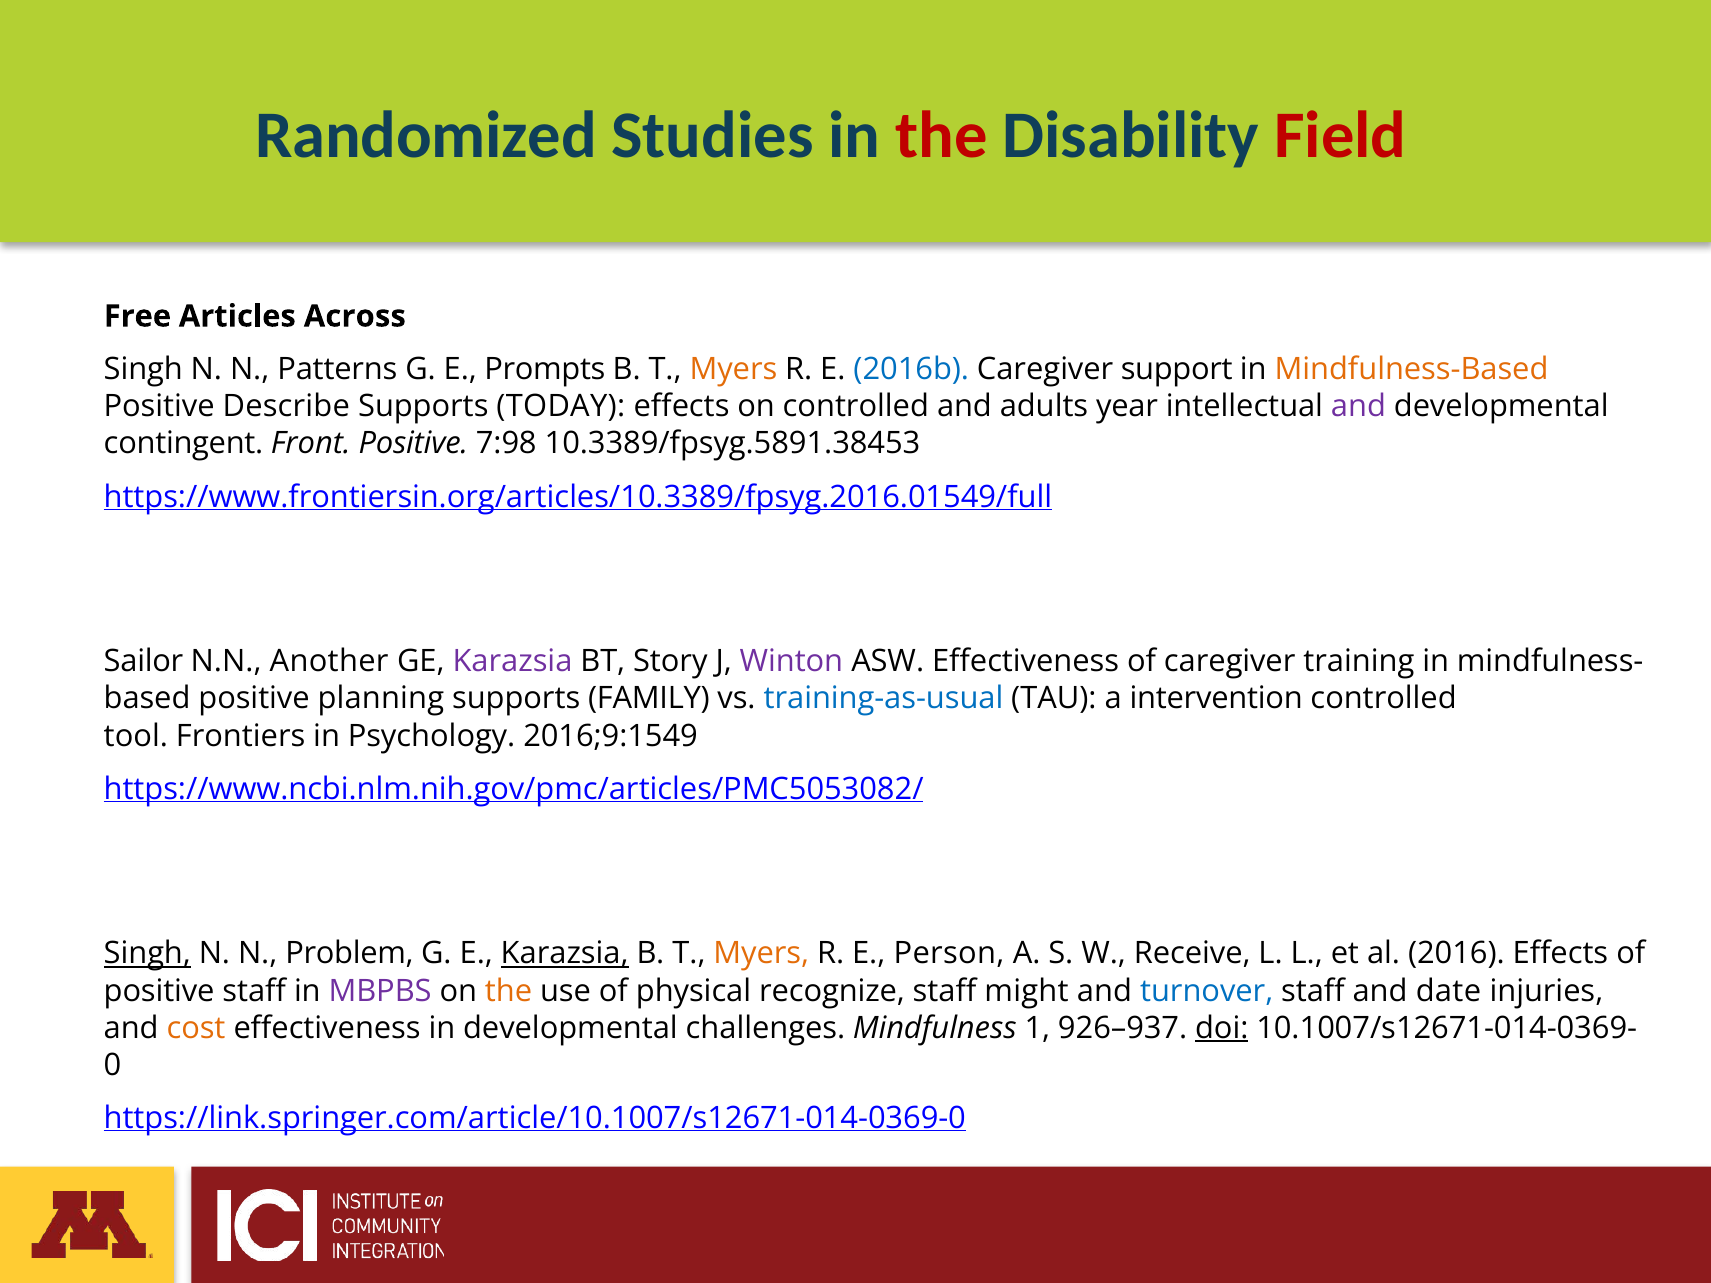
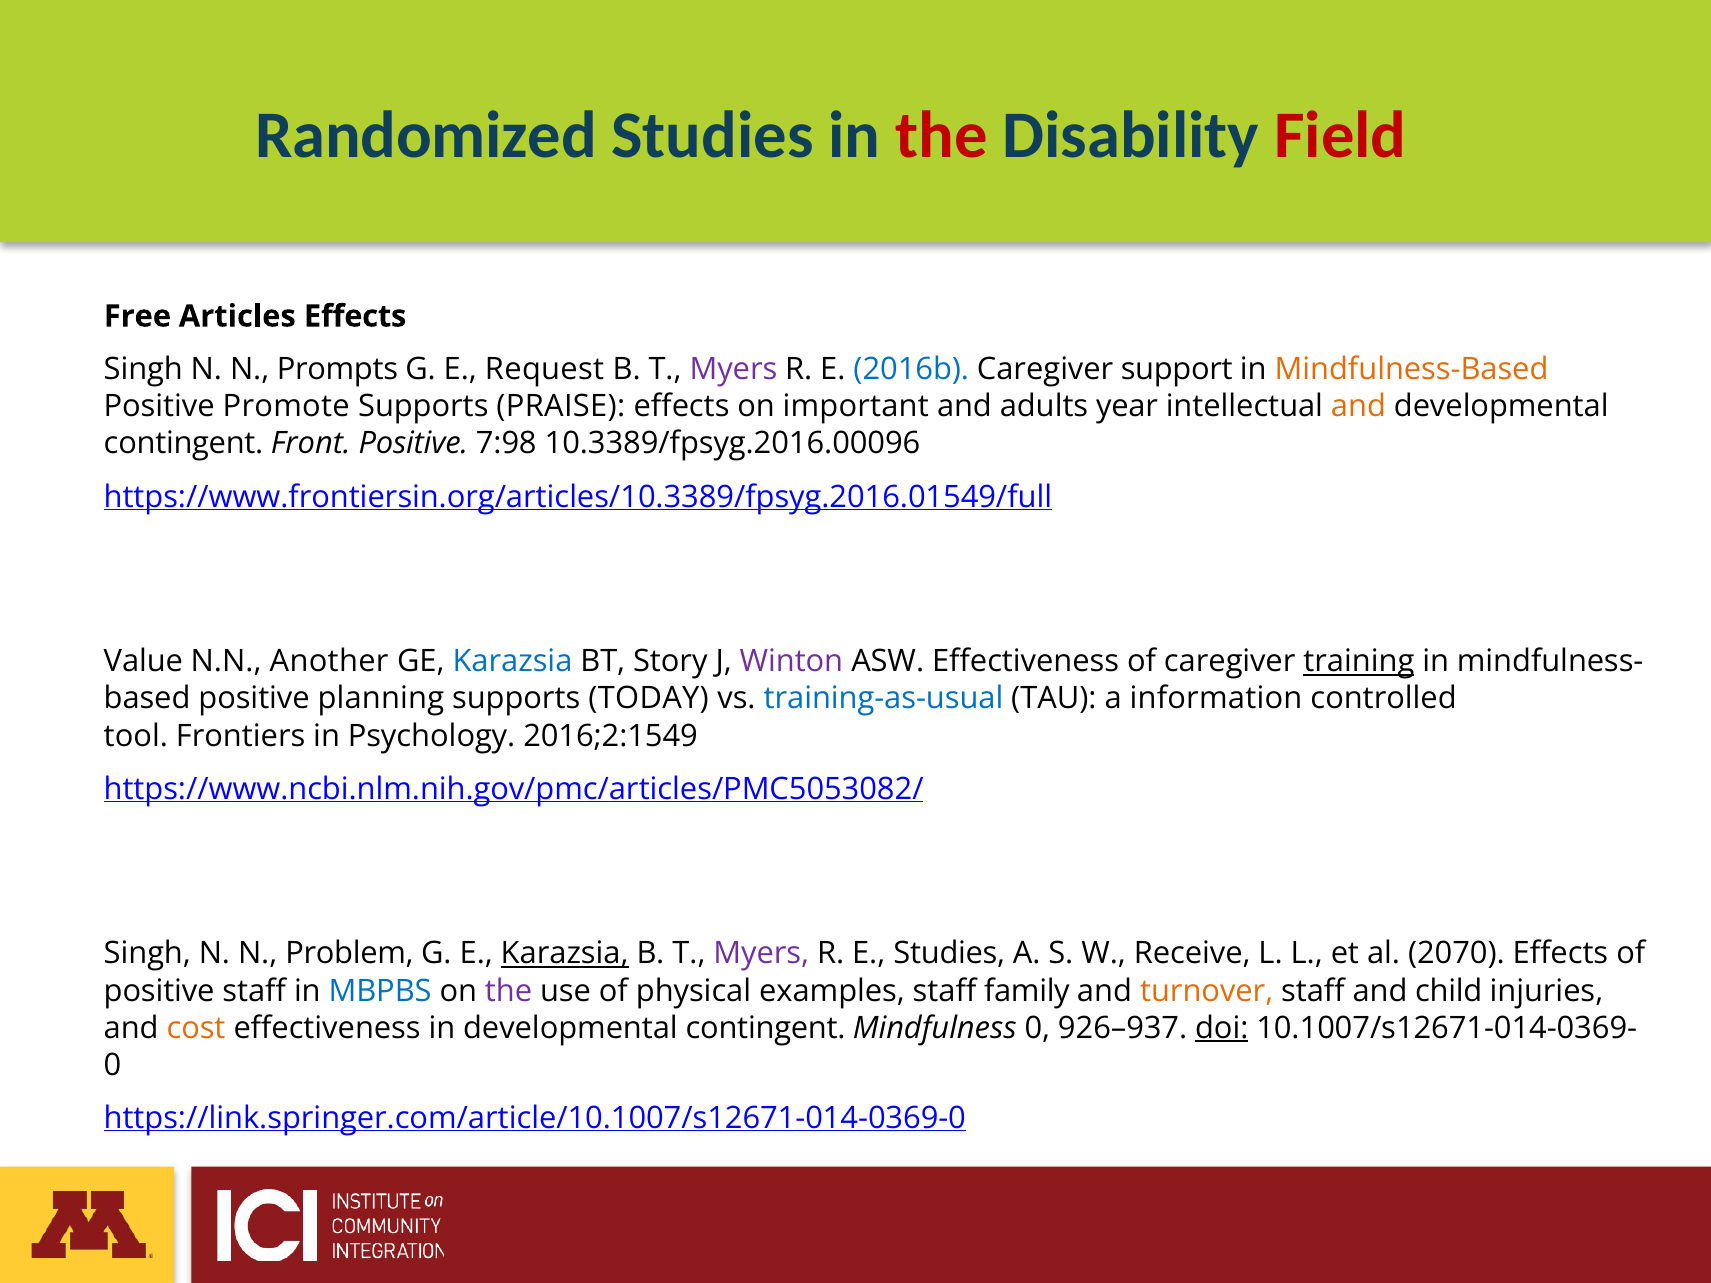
Articles Across: Across -> Effects
Patterns: Patterns -> Prompts
Prompts: Prompts -> Request
Myers at (733, 370) colour: orange -> purple
Describe: Describe -> Promote
TODAY: TODAY -> PRAISE
on controlled: controlled -> important
and at (1358, 407) colour: purple -> orange
10.3389/fpsyg.5891.38453: 10.3389/fpsyg.5891.38453 -> 10.3389/fpsyg.2016.00096
Sailor: Sailor -> Value
Karazsia at (512, 662) colour: purple -> blue
training underline: none -> present
FAMILY: FAMILY -> TODAY
intervention: intervention -> information
2016;9:1549: 2016;9:1549 -> 2016;2:1549
Singh at (147, 954) underline: present -> none
Myers at (761, 954) colour: orange -> purple
E Person: Person -> Studies
2016: 2016 -> 2070
MBPBS colour: purple -> blue
the at (509, 991) colour: orange -> purple
recognize: recognize -> examples
might: might -> family
turnover colour: blue -> orange
date: date -> child
in developmental challenges: challenges -> contingent
Mindfulness 1: 1 -> 0
